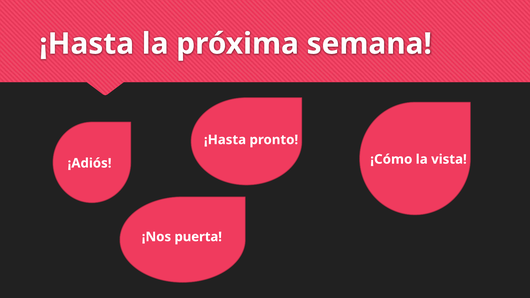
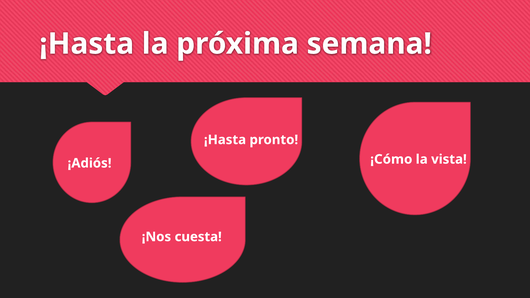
puerta: puerta -> cuesta
